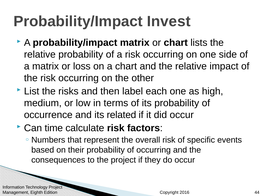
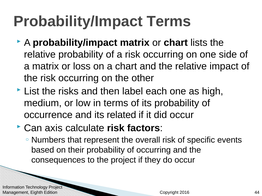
Probability/Impact Invest: Invest -> Terms
time: time -> axis
